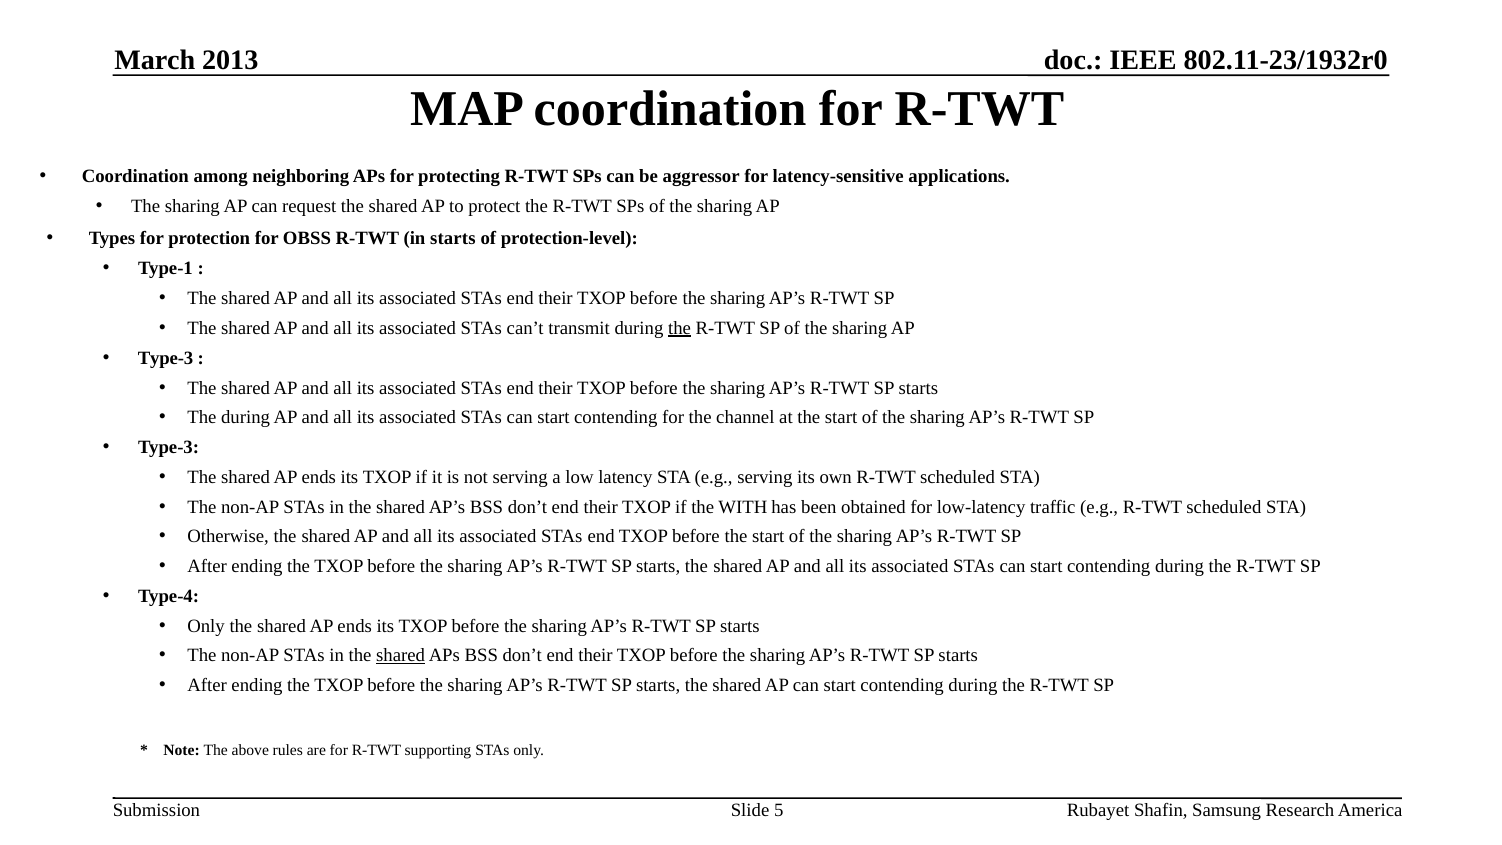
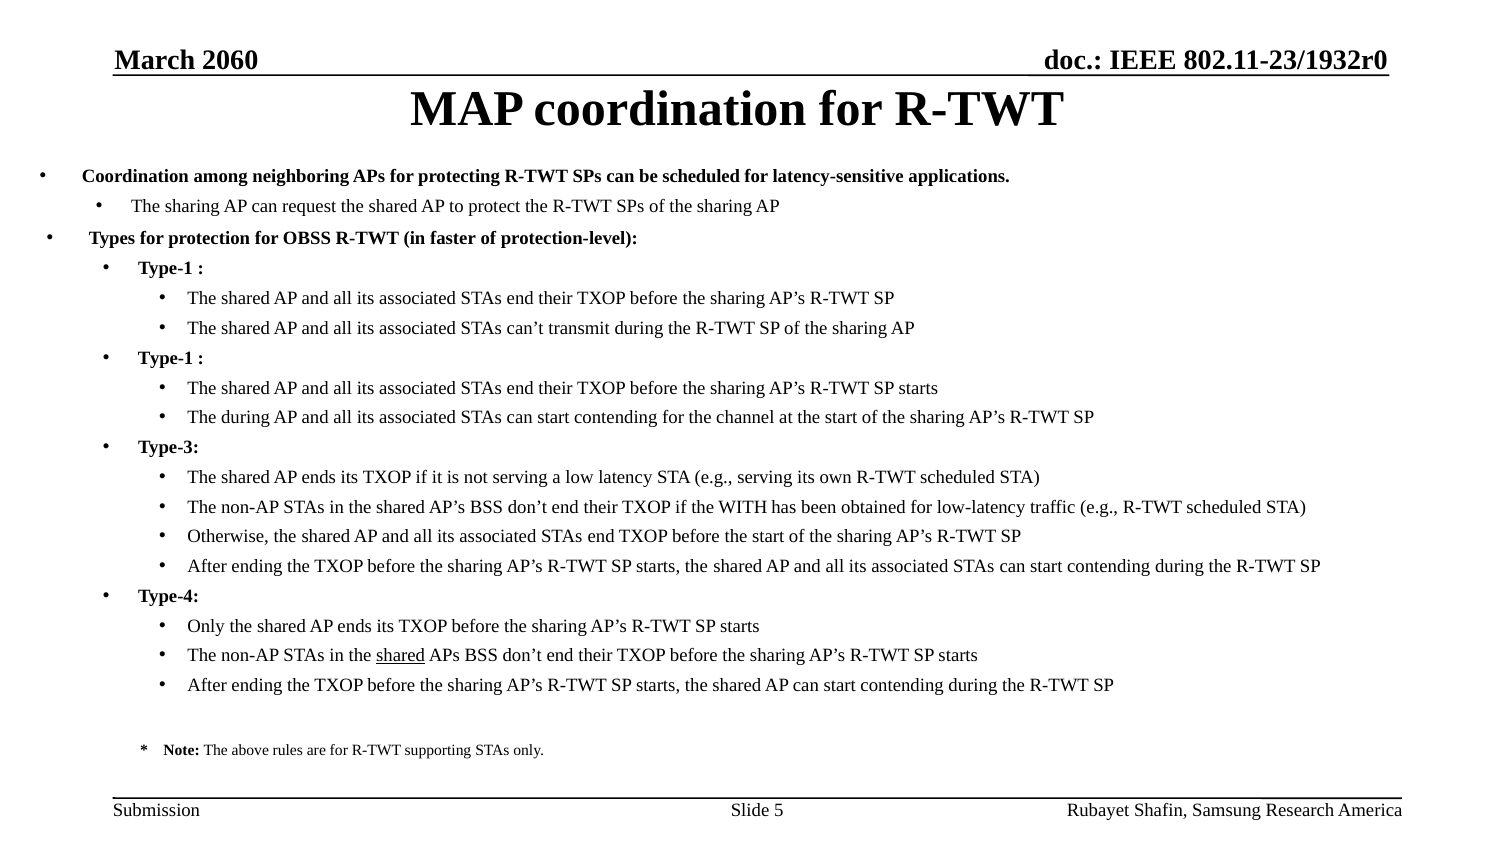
2013: 2013 -> 2060
be aggressor: aggressor -> scheduled
in starts: starts -> faster
the at (680, 328) underline: present -> none
Type-3 at (166, 358): Type-3 -> Type-1
